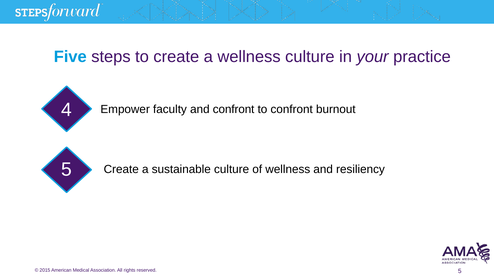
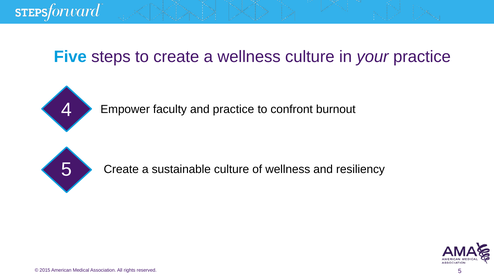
and confront: confront -> practice
